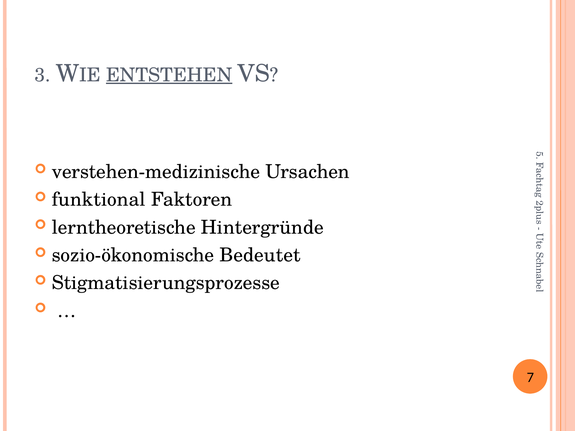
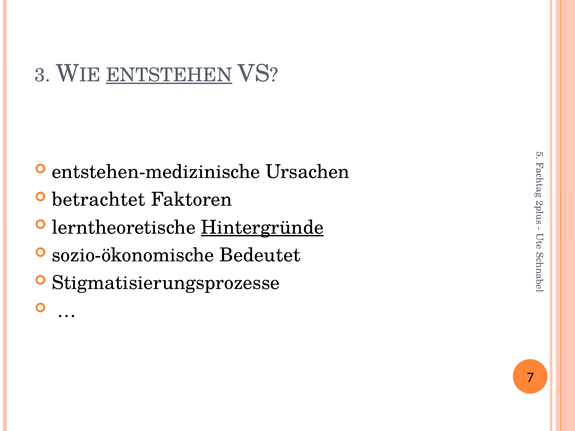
verstehen-medizinische: verstehen-medizinische -> entstehen-medizinische
funktional: funktional -> betrachtet
Hintergründe underline: none -> present
